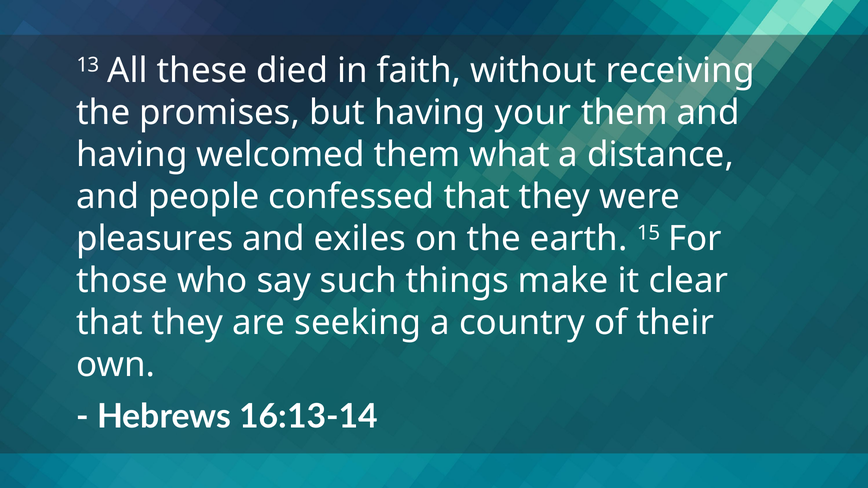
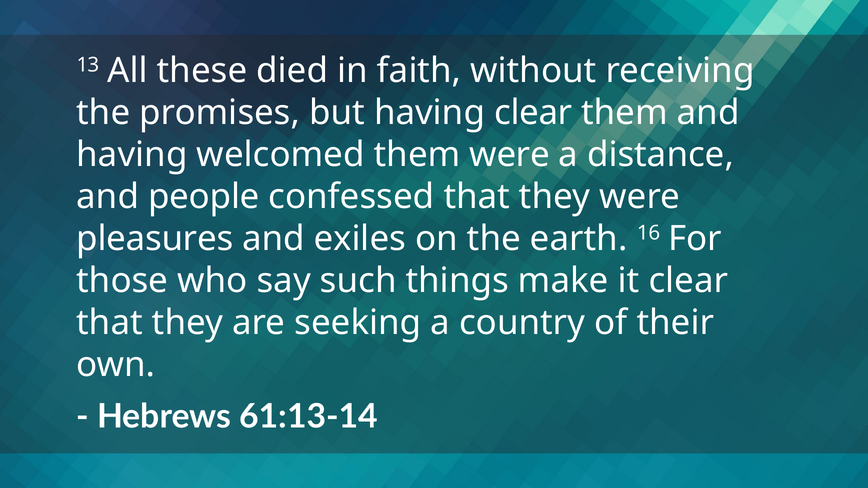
having your: your -> clear
them what: what -> were
15: 15 -> 16
16:13-14: 16:13-14 -> 61:13-14
